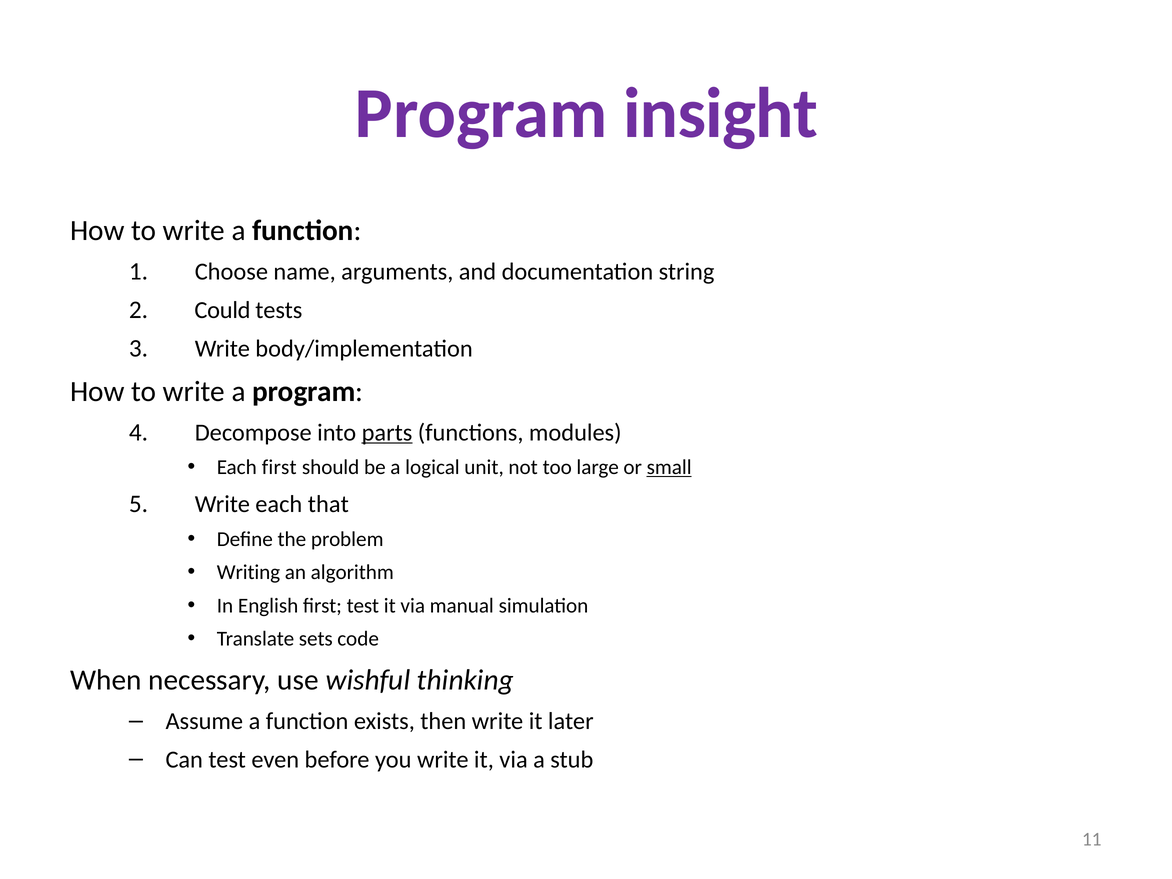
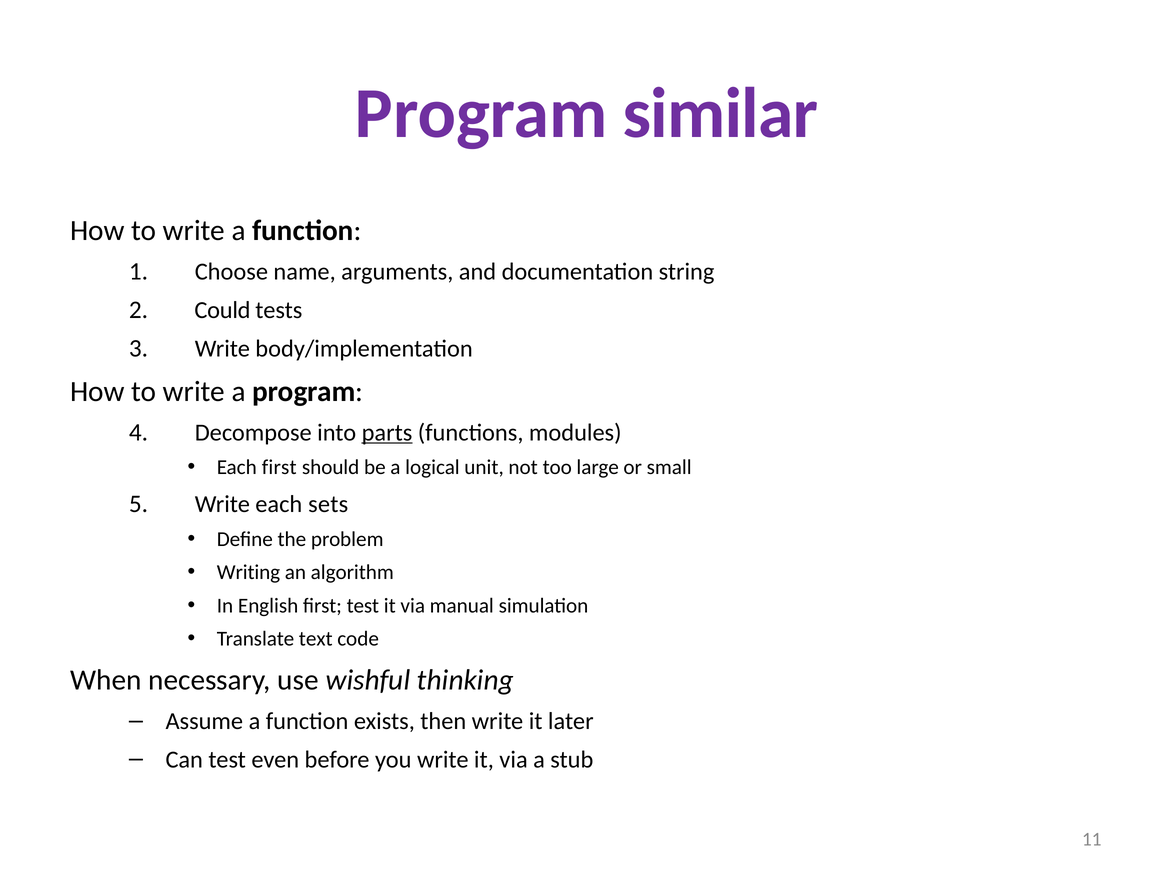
insight: insight -> similar
small underline: present -> none
that: that -> sets
sets: sets -> text
